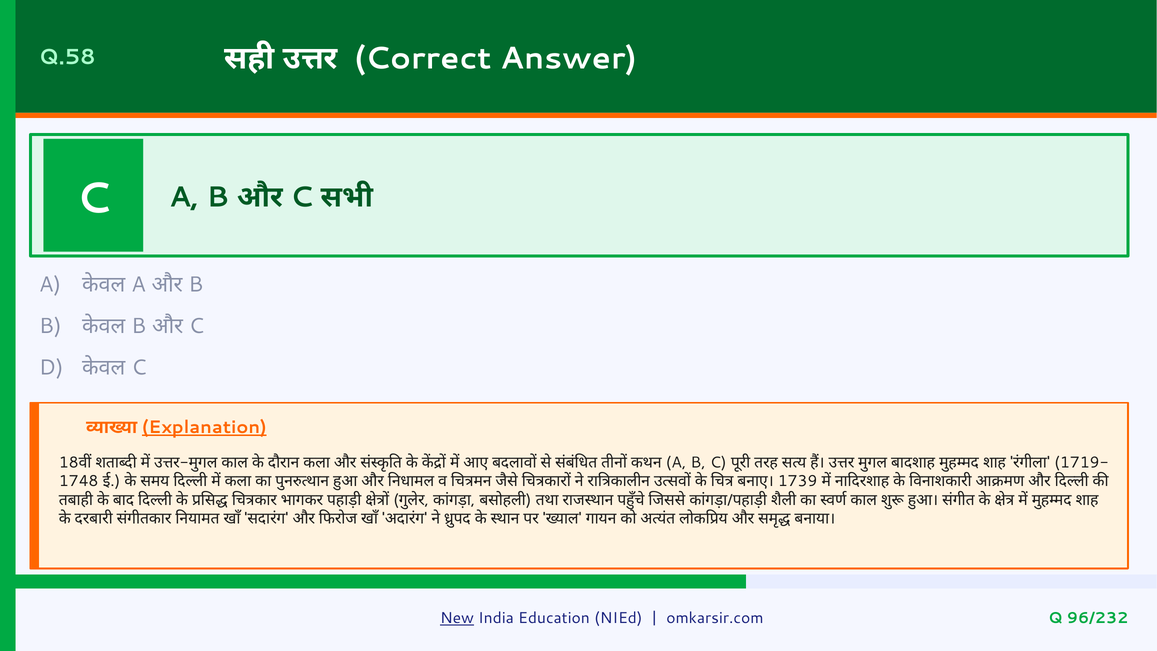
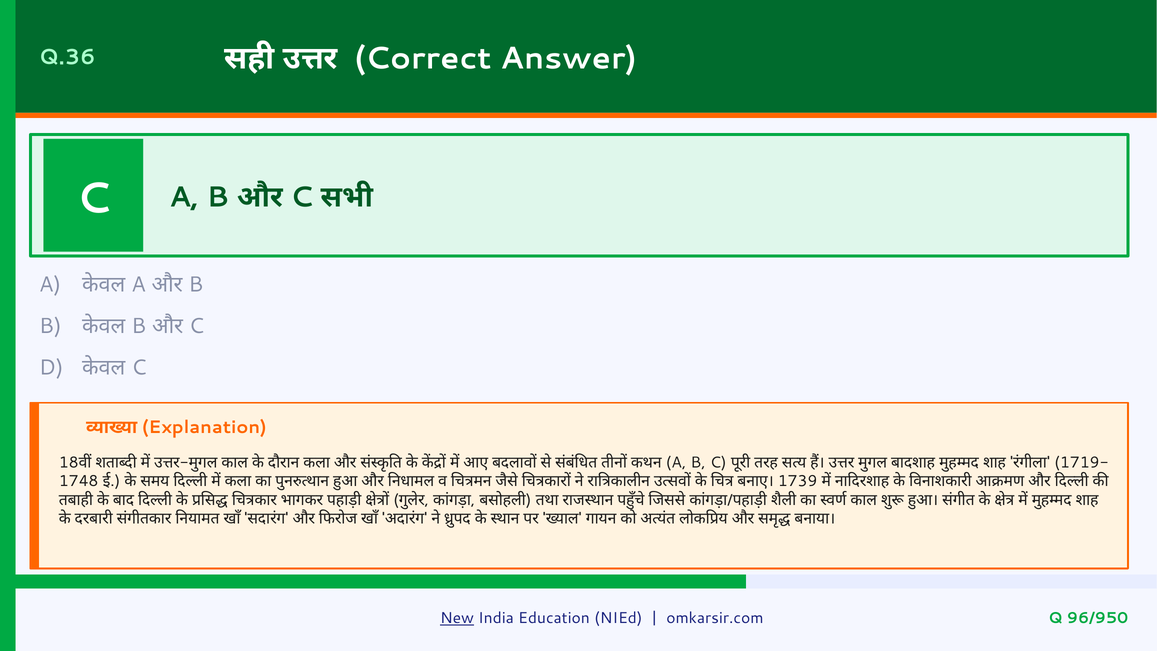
Q.58: Q.58 -> Q.36
Explanation underline: present -> none
96/232: 96/232 -> 96/950
